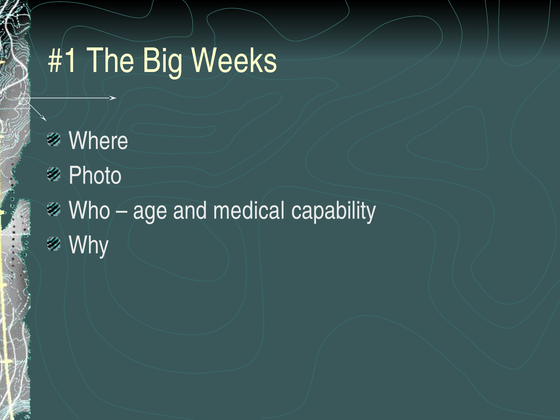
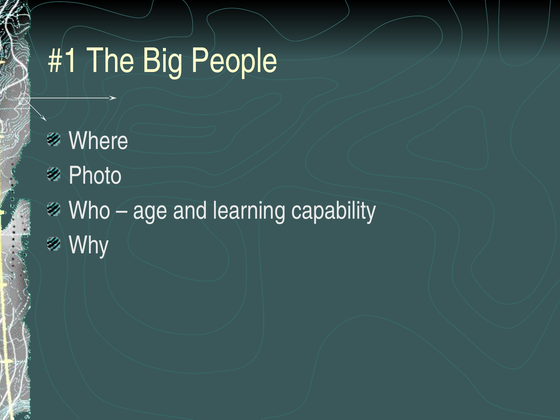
Weeks: Weeks -> People
medical: medical -> learning
